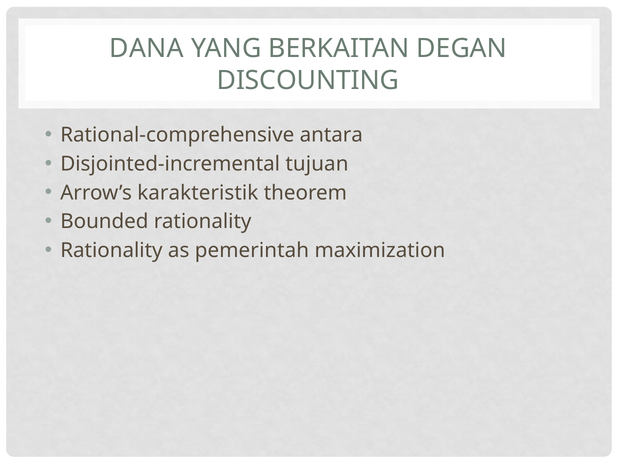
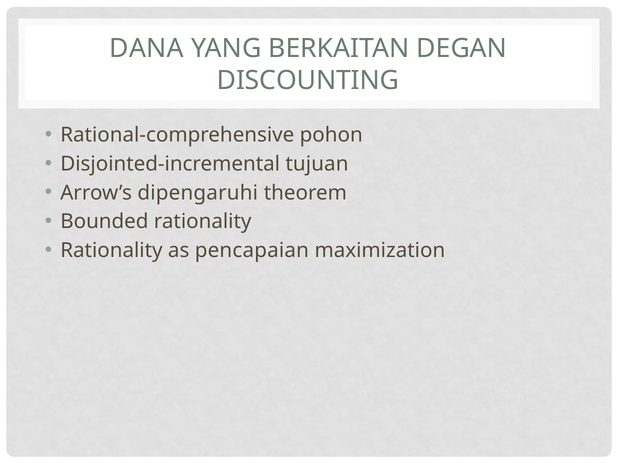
antara: antara -> pohon
karakteristik: karakteristik -> dipengaruhi
pemerintah: pemerintah -> pencapaian
